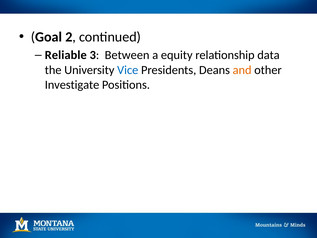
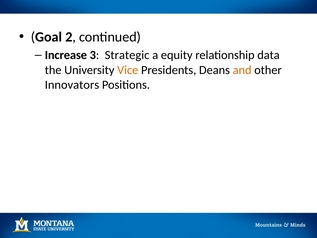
Reliable: Reliable -> Increase
Between: Between -> Strategic
Vice colour: blue -> orange
Investigate: Investigate -> Innovators
